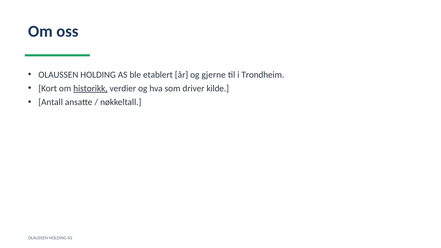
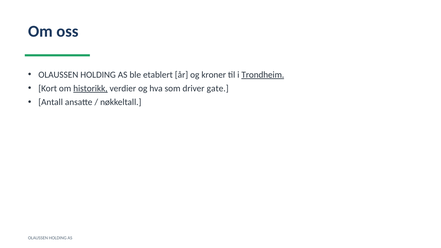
gjerne: gjerne -> kroner
Trondheim underline: none -> present
kilde: kilde -> gate
